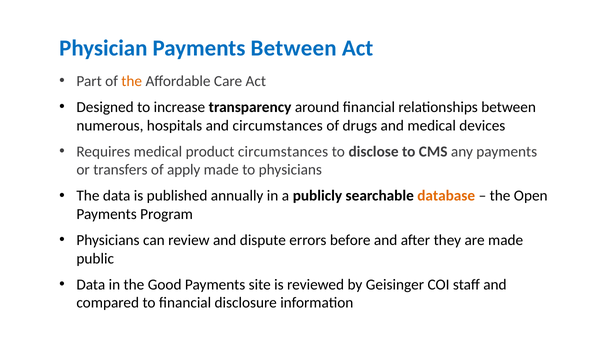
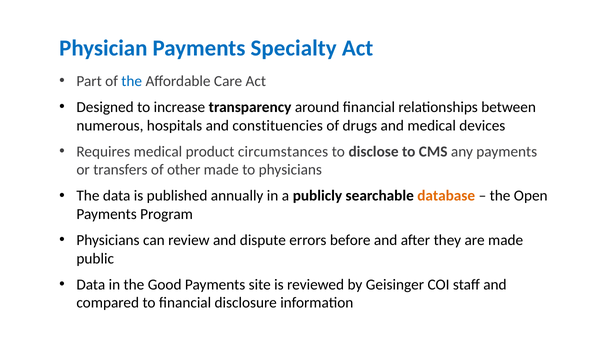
Payments Between: Between -> Specialty
the at (132, 81) colour: orange -> blue
and circumstances: circumstances -> constituencies
apply: apply -> other
